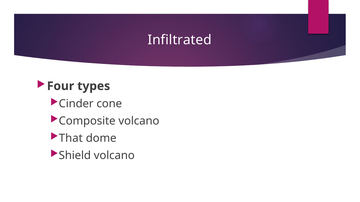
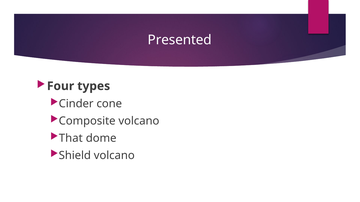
Infiltrated: Infiltrated -> Presented
